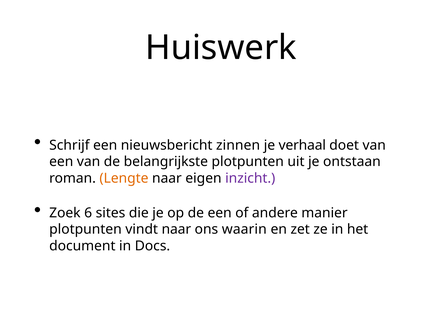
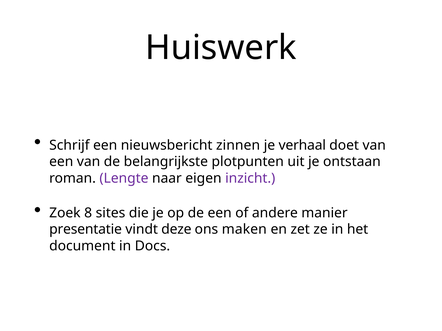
Lengte colour: orange -> purple
6: 6 -> 8
plotpunten at (85, 230): plotpunten -> presentatie
vindt naar: naar -> deze
waarin: waarin -> maken
